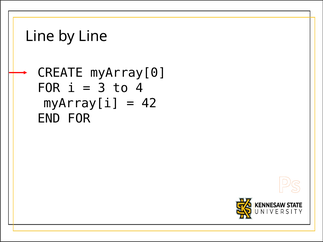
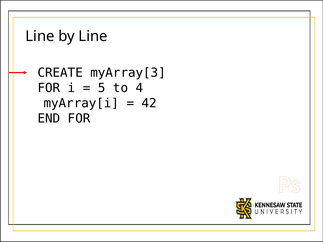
myArray[0: myArray[0 -> myArray[3
3: 3 -> 5
